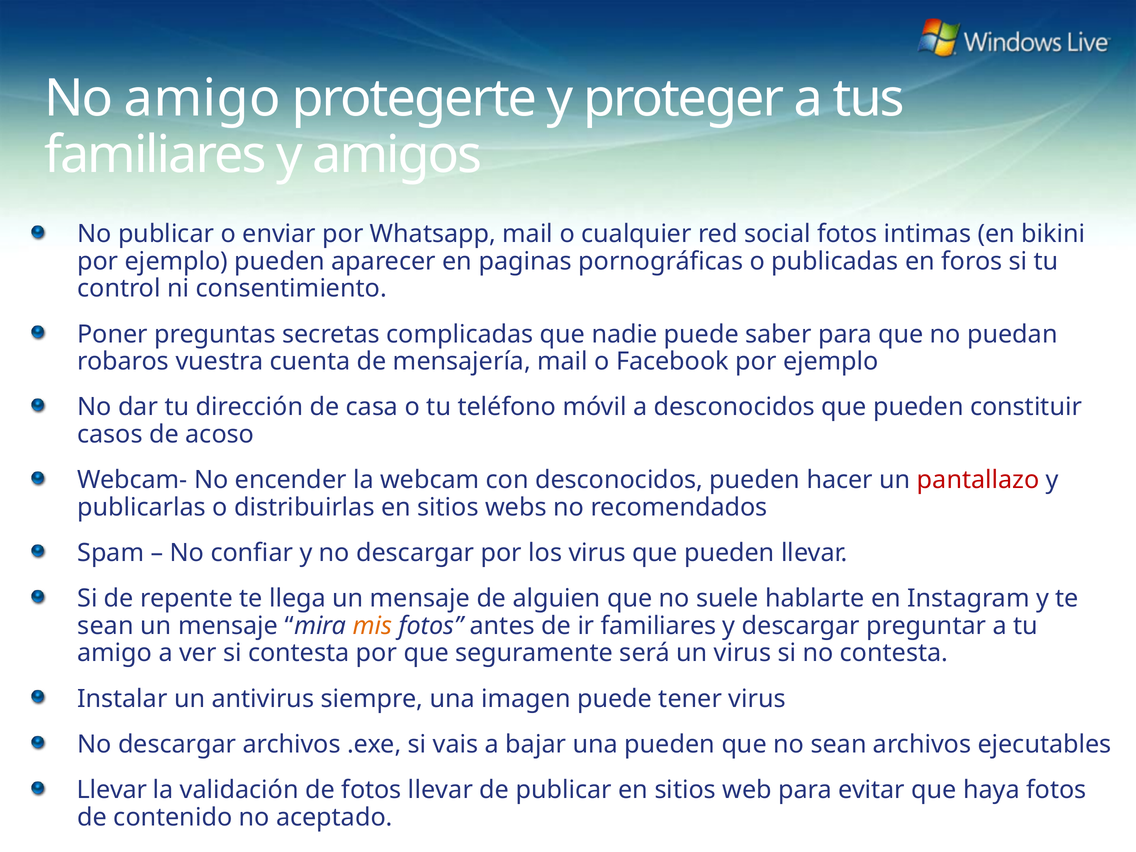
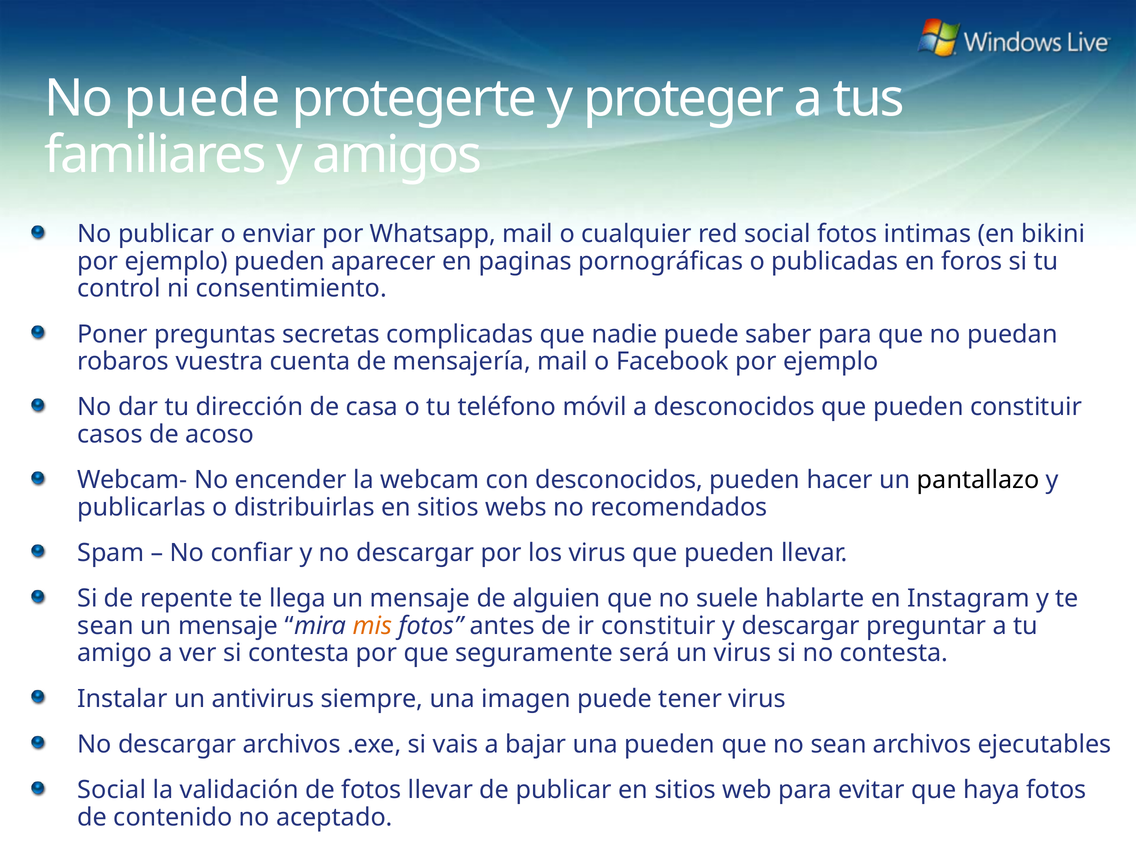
No amigo: amigo -> puede
pantallazo colour: red -> black
ir familiares: familiares -> constituir
Llevar at (112, 790): Llevar -> Social
